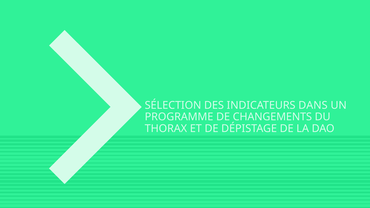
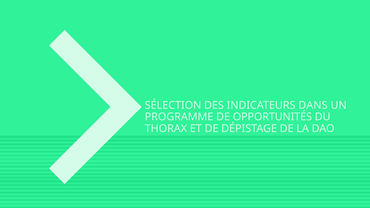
CHANGEMENTS: CHANGEMENTS -> OPPORTUNITÉS
